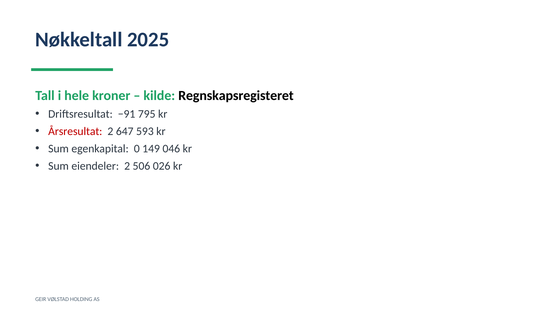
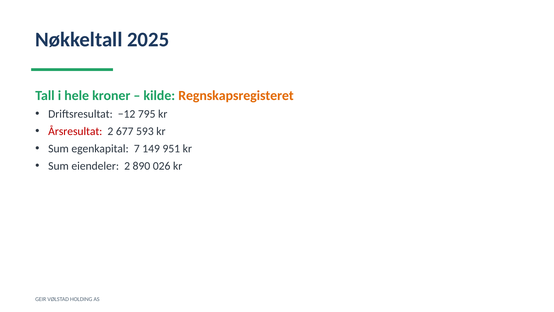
Regnskapsregisteret colour: black -> orange
−91: −91 -> −12
647: 647 -> 677
0: 0 -> 7
046: 046 -> 951
506: 506 -> 890
